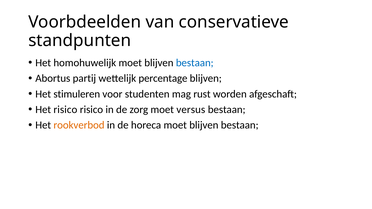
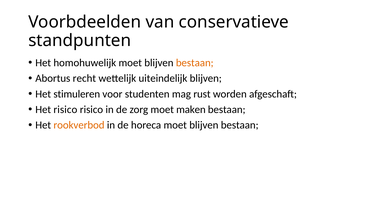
bestaan at (195, 63) colour: blue -> orange
partij: partij -> recht
percentage: percentage -> uiteindelijk
versus: versus -> maken
